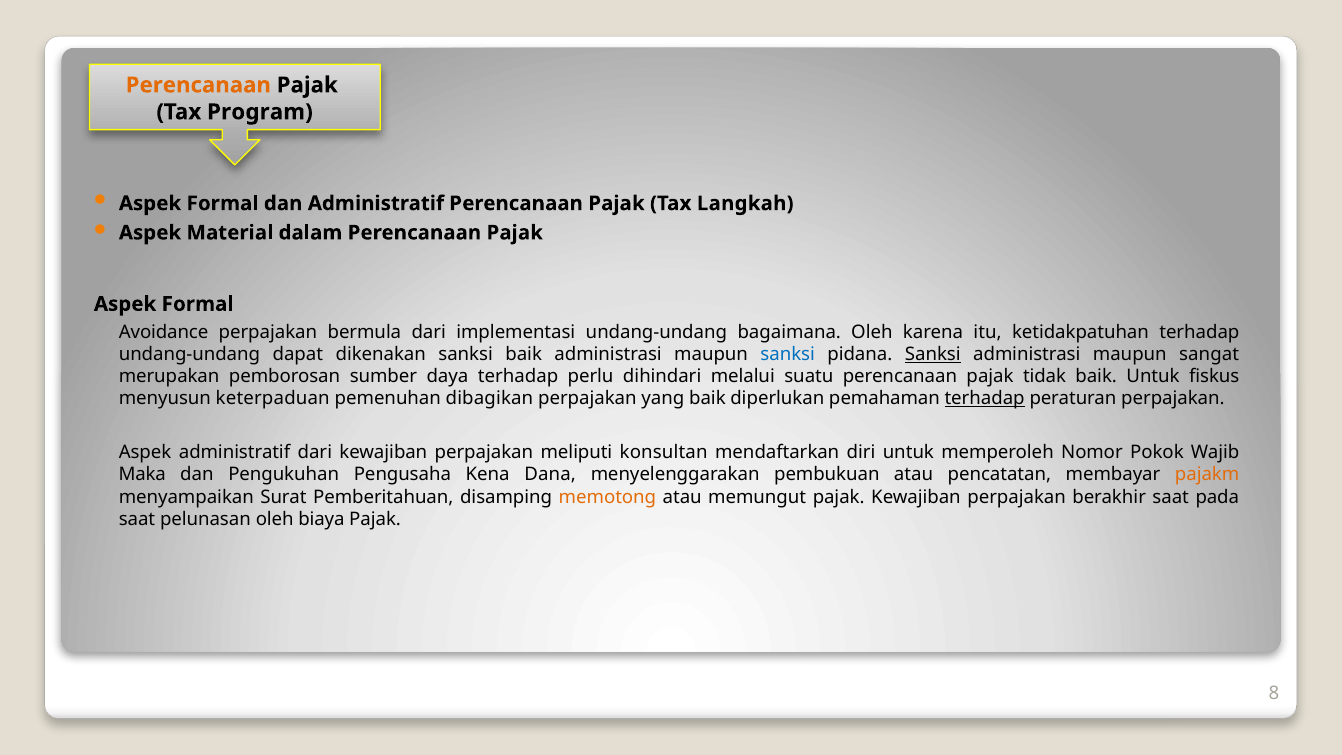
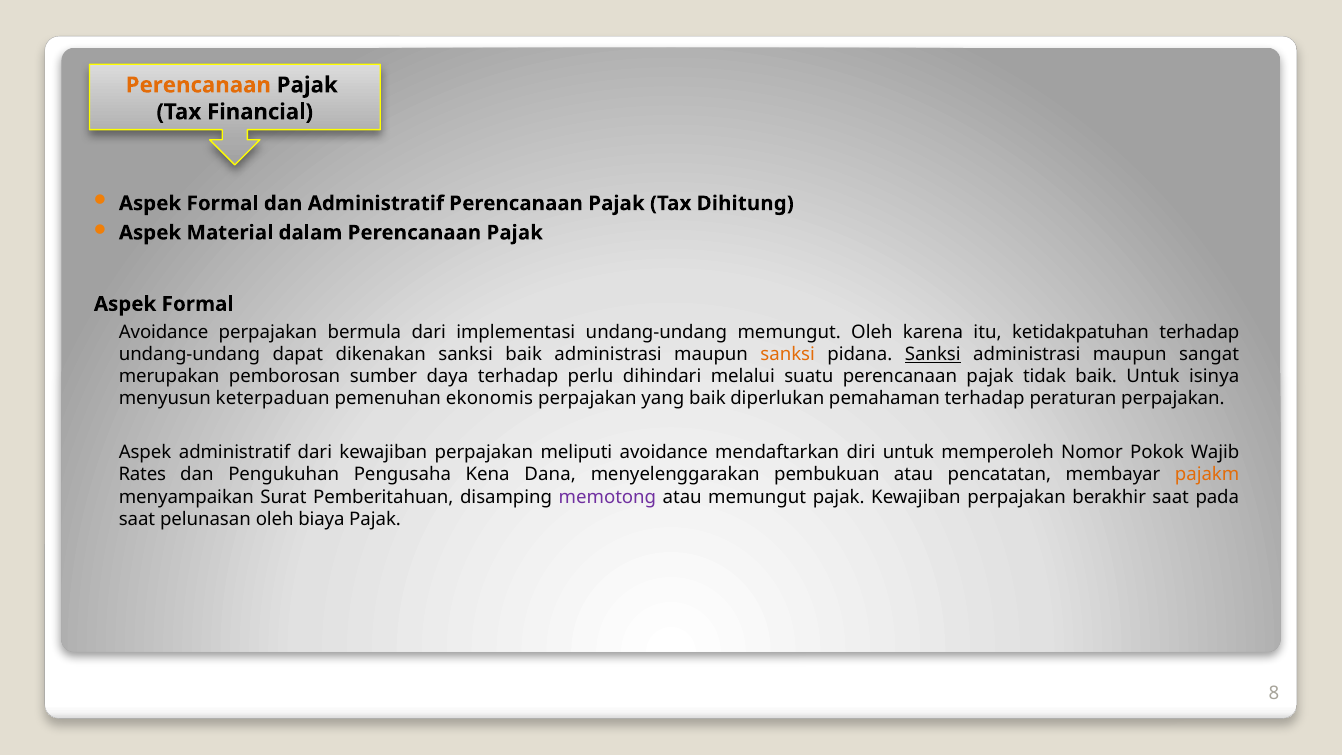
Program: Program -> Financial
Langkah: Langkah -> Dihitung
undang-undang bagaimana: bagaimana -> memungut
sanksi at (788, 354) colour: blue -> orange
fiskus: fiskus -> isinya
dibagikan: dibagikan -> ekonomis
terhadap at (985, 399) underline: present -> none
meliputi konsultan: konsultan -> avoidance
Maka: Maka -> Rates
memotong colour: orange -> purple
